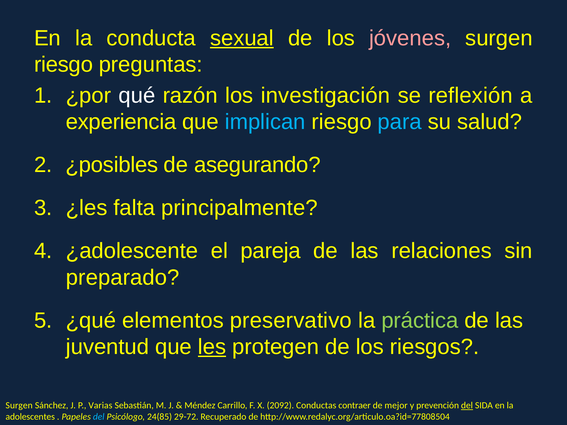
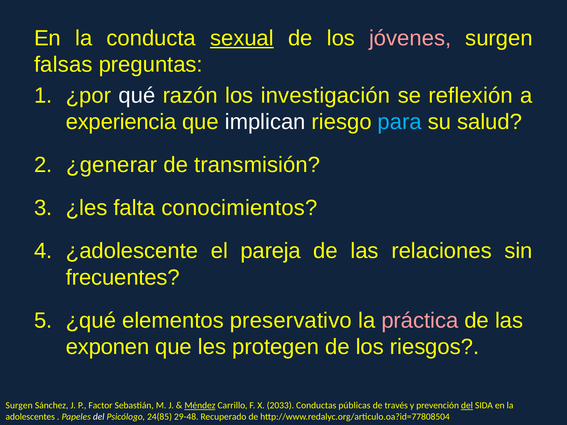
riesgo at (63, 65): riesgo -> falsas
implican colour: light blue -> white
¿posibles: ¿posibles -> ¿generar
asegurando: asegurando -> transmisión
principalmente: principalmente -> conocimientos
preparado: preparado -> frecuentes
práctica colour: light green -> pink
juventud: juventud -> exponen
les underline: present -> none
Varias: Varias -> Factor
Méndez underline: none -> present
2092: 2092 -> 2033
contraer: contraer -> públicas
mejor: mejor -> través
del at (99, 417) colour: light blue -> white
29-72: 29-72 -> 29-48
